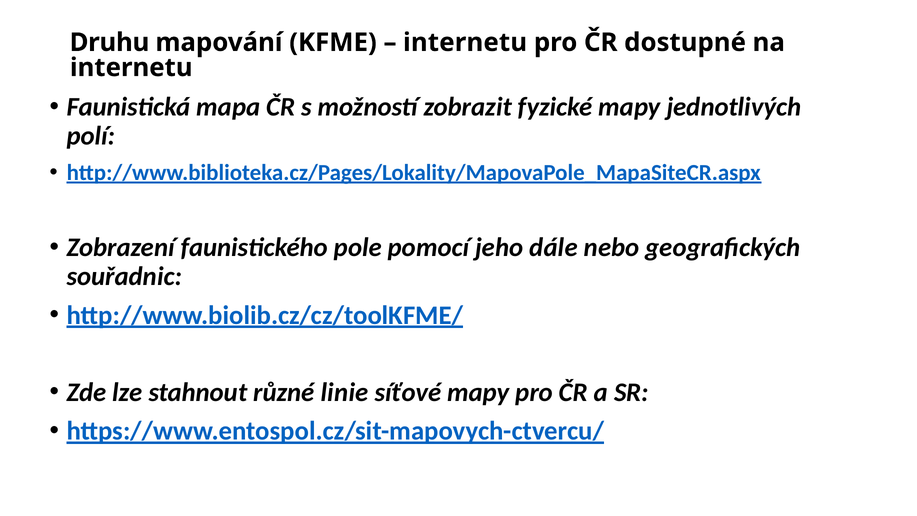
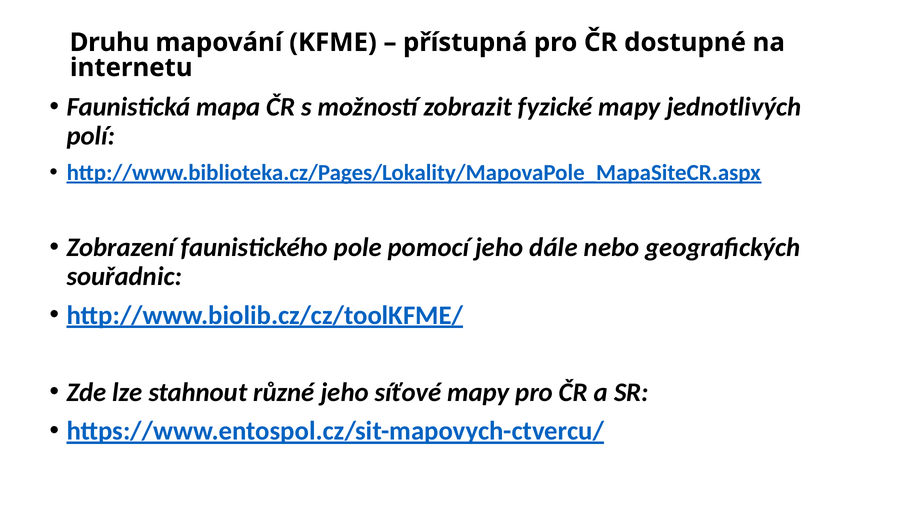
internetu at (465, 42): internetu -> přístupná
různé linie: linie -> jeho
